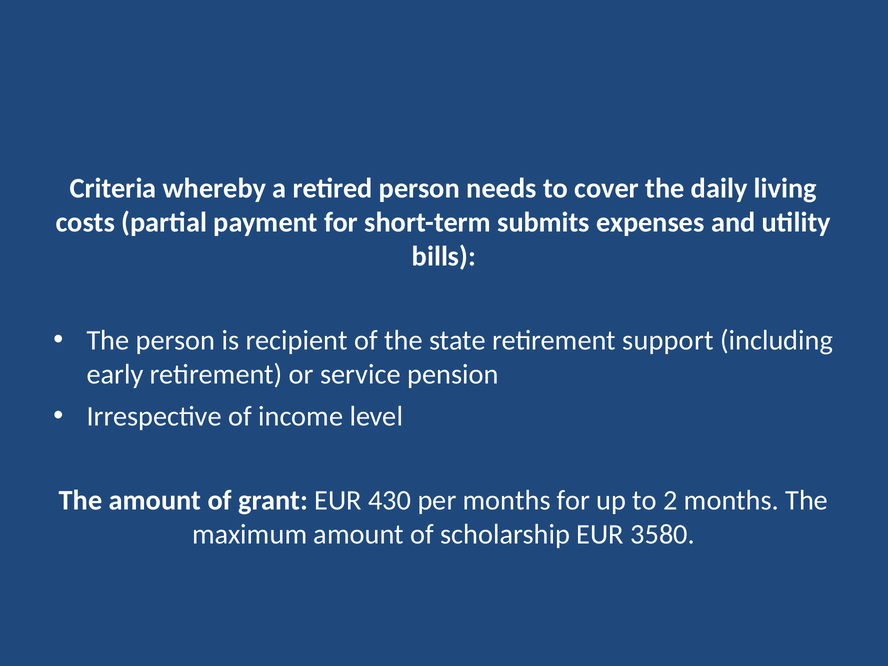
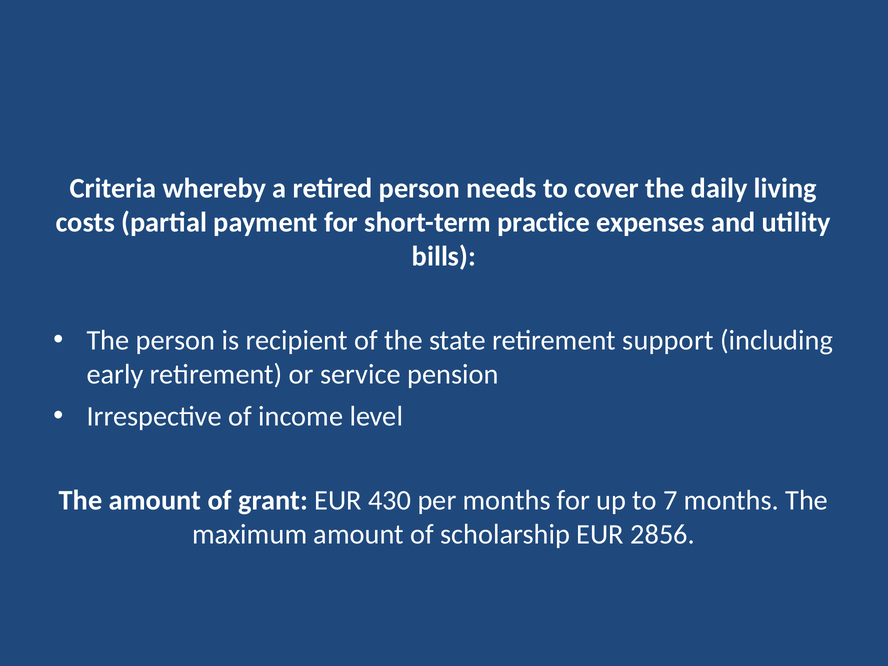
submits: submits -> practice
2: 2 -> 7
3580: 3580 -> 2856
